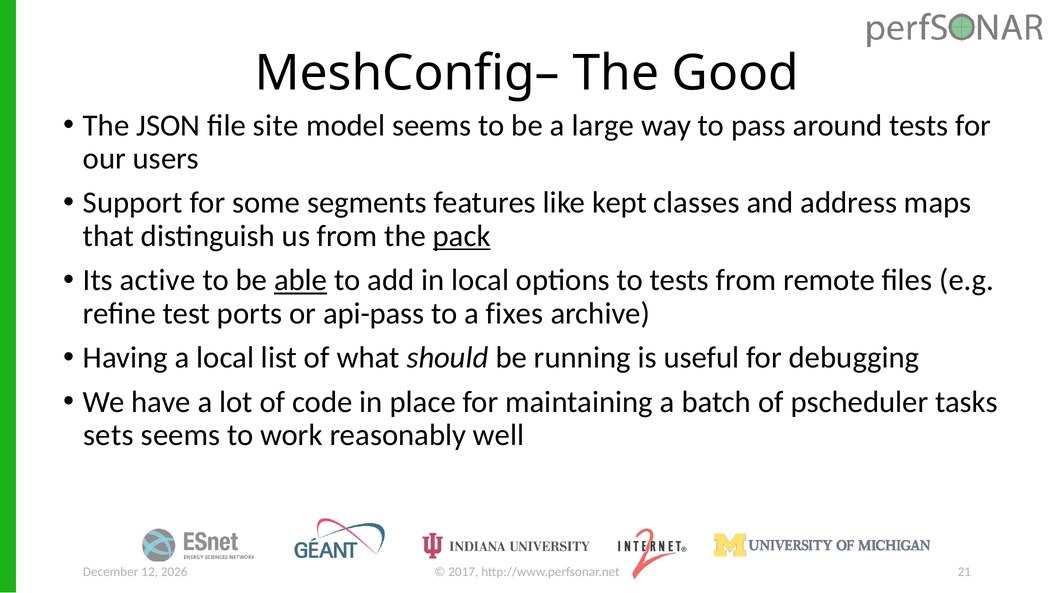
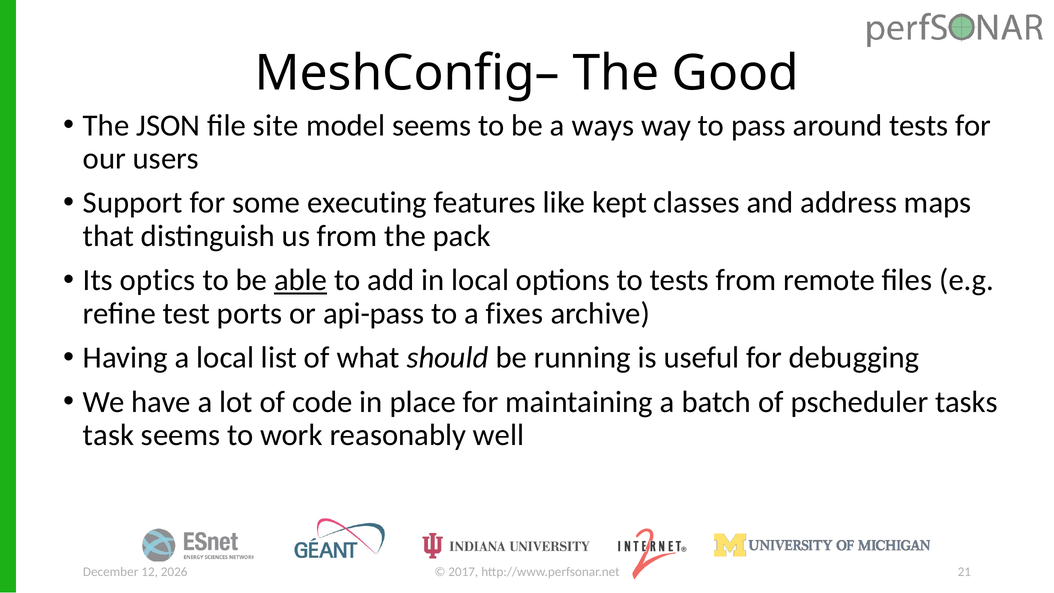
large: large -> ways
segments: segments -> executing
pack underline: present -> none
active: active -> optics
sets: sets -> task
